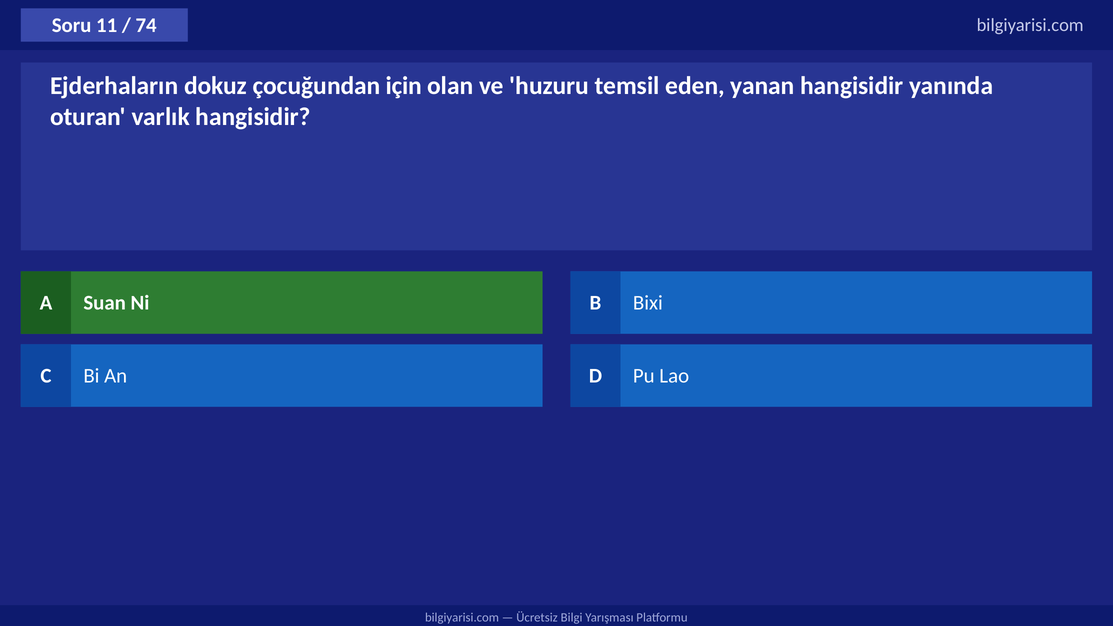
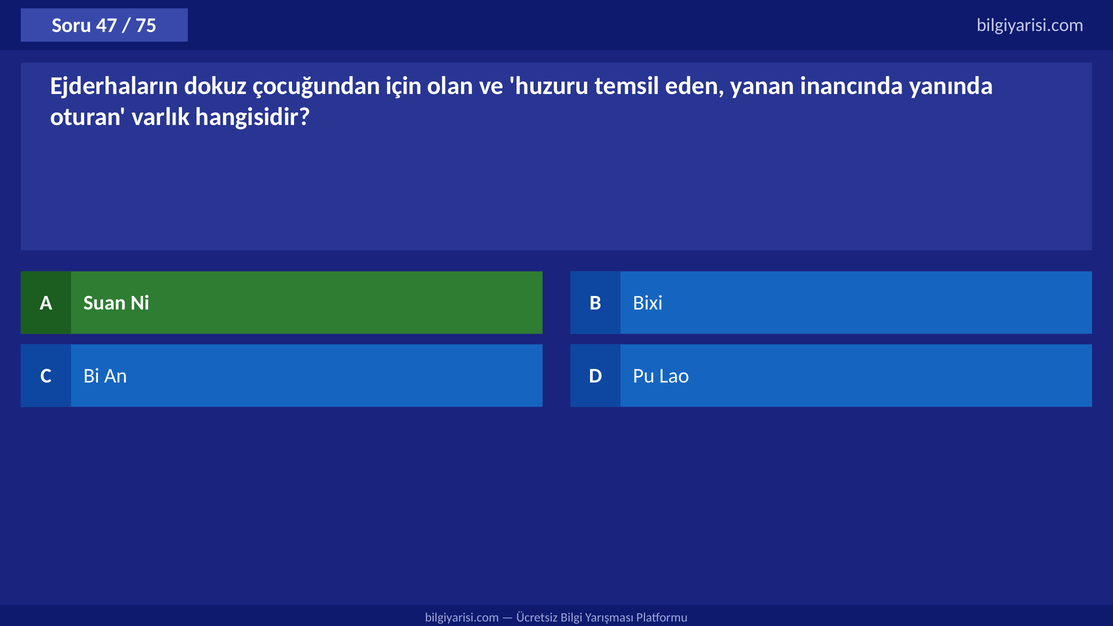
11: 11 -> 47
74: 74 -> 75
yanan hangisidir: hangisidir -> inancında
